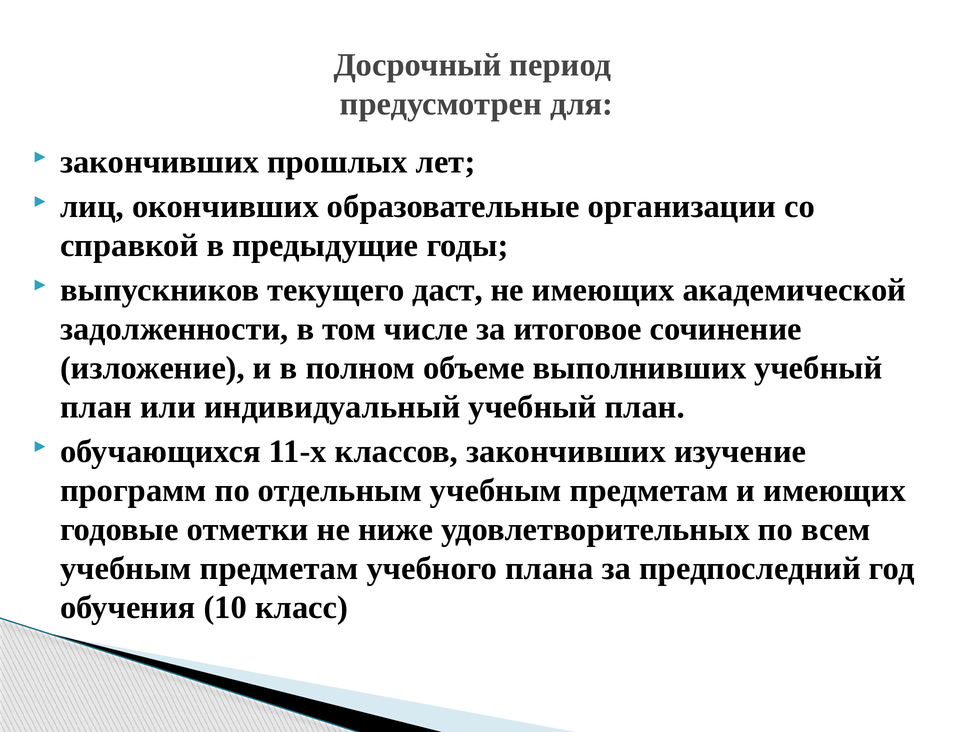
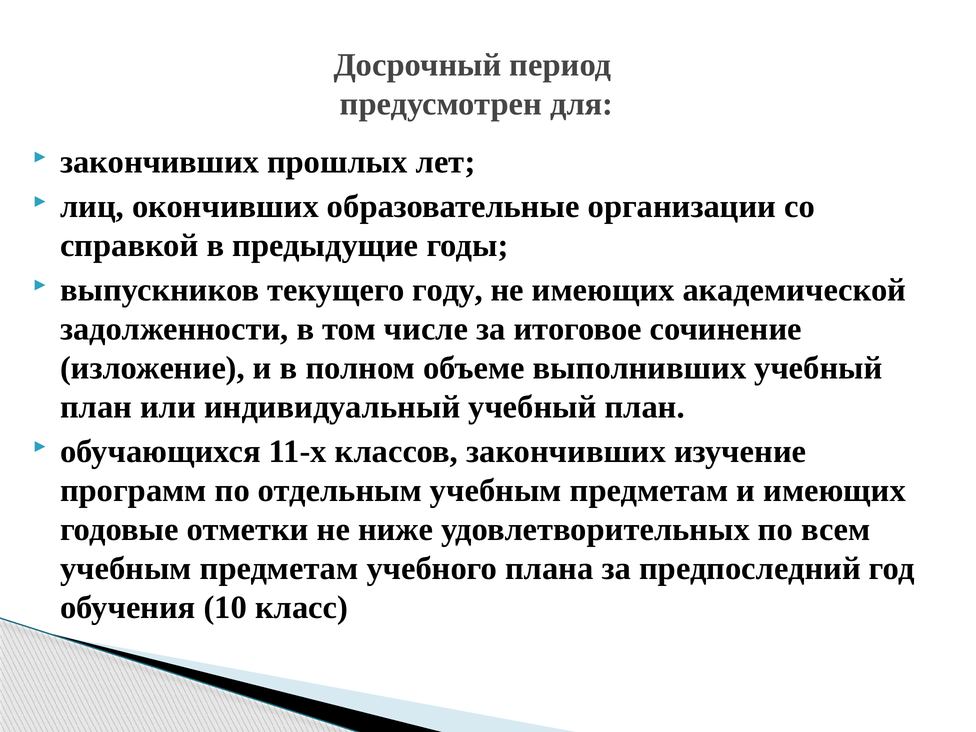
даст: даст -> году
